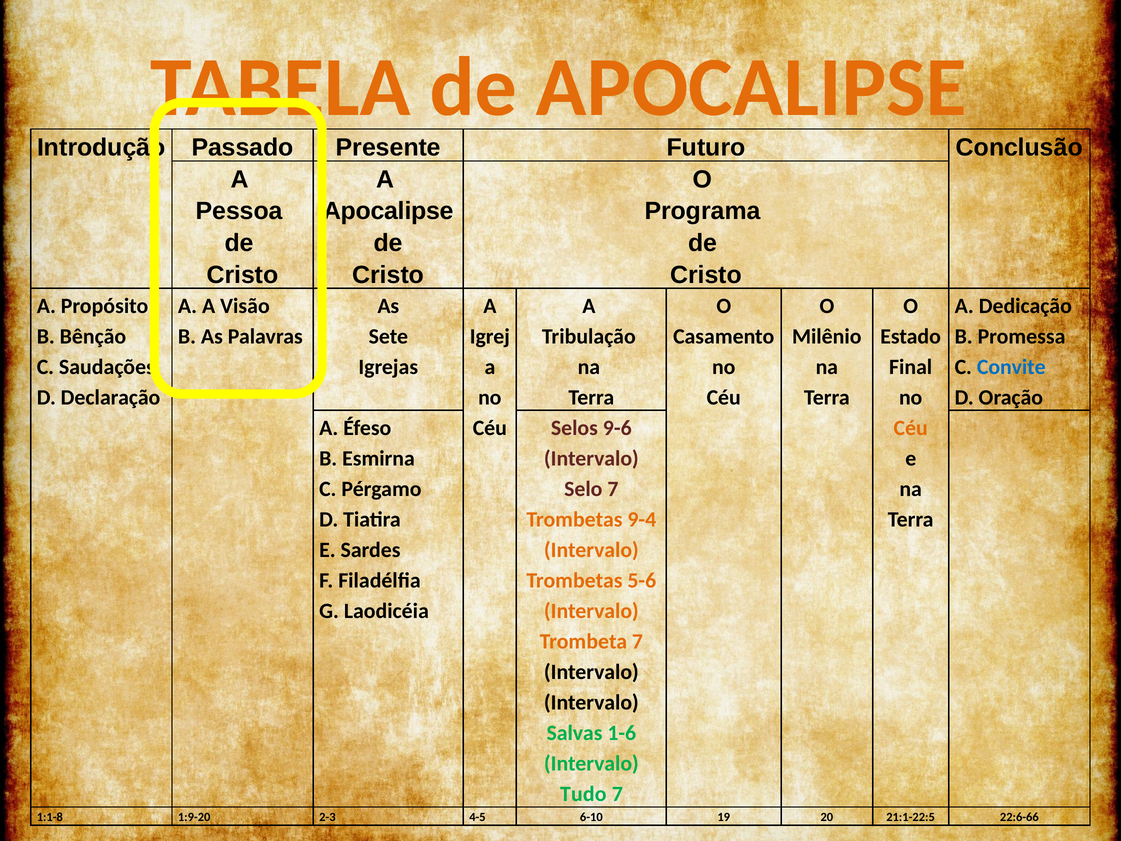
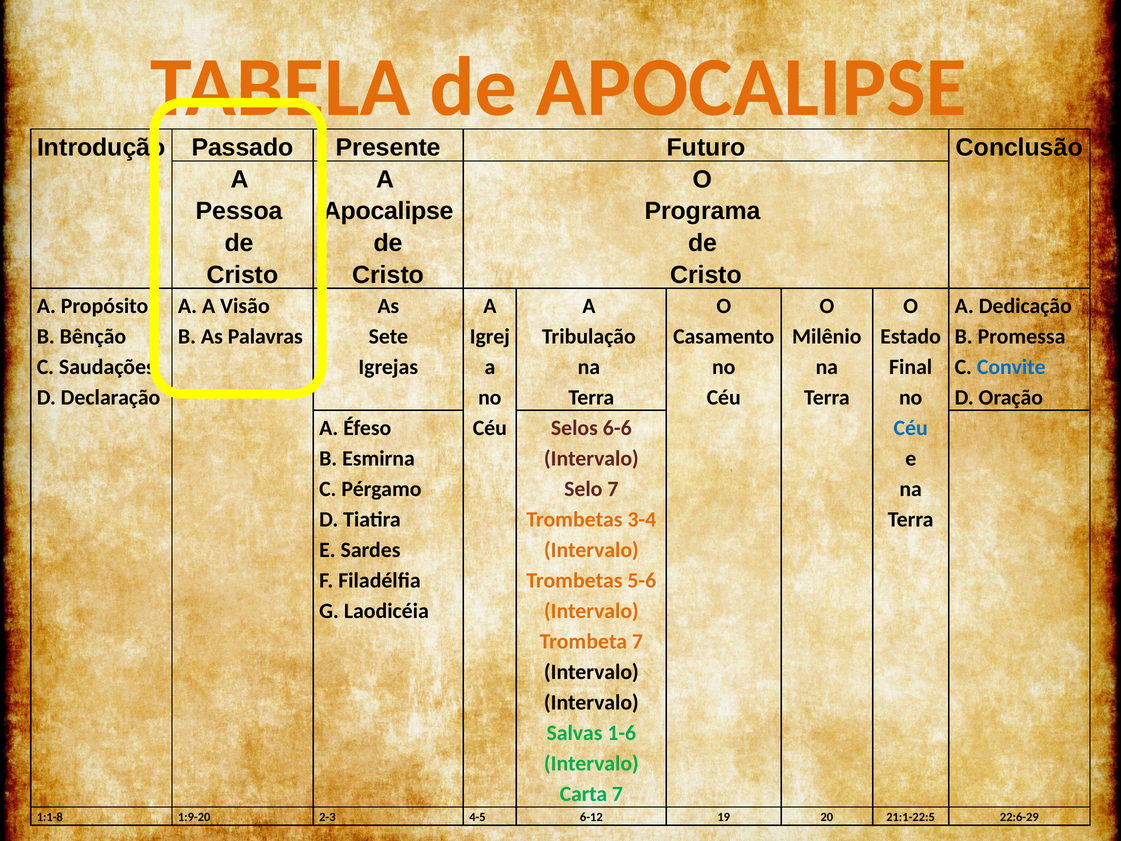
9-6: 9-6 -> 6-6
Céu at (911, 428) colour: orange -> blue
9-4: 9-4 -> 3-4
Tudo: Tudo -> Carta
6-10: 6-10 -> 6-12
22:6-66: 22:6-66 -> 22:6-29
